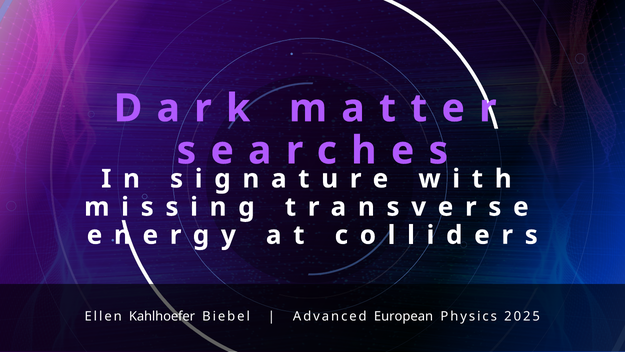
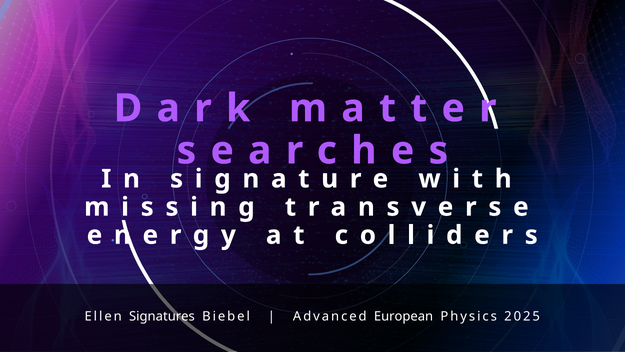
Kahlhoefer: Kahlhoefer -> Signatures
